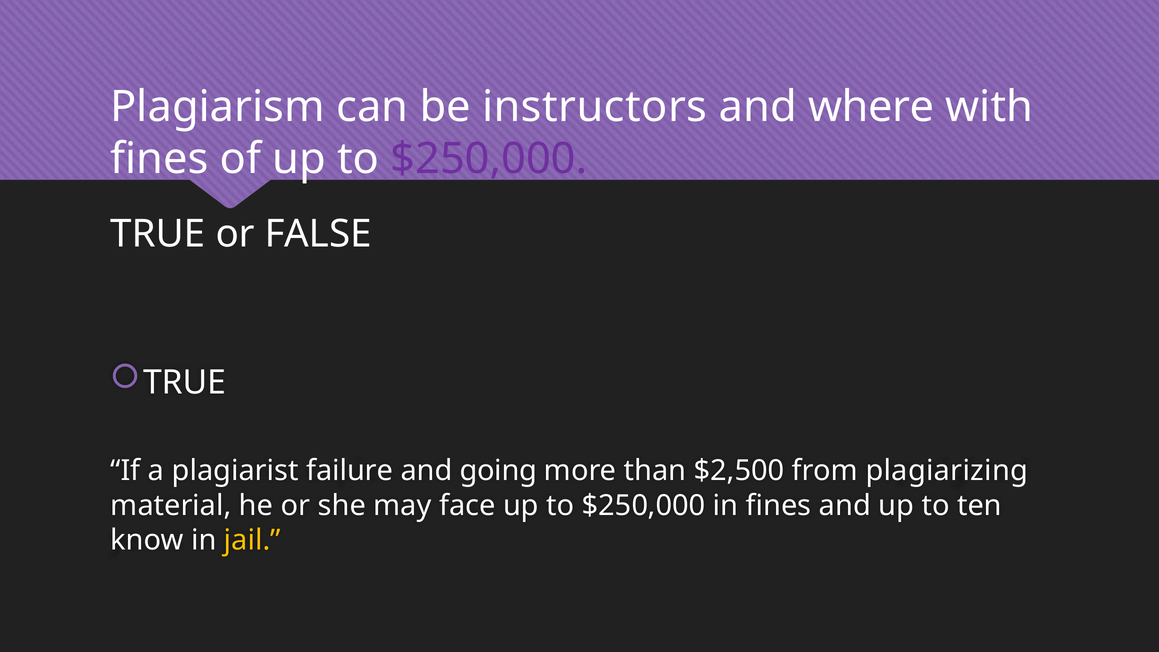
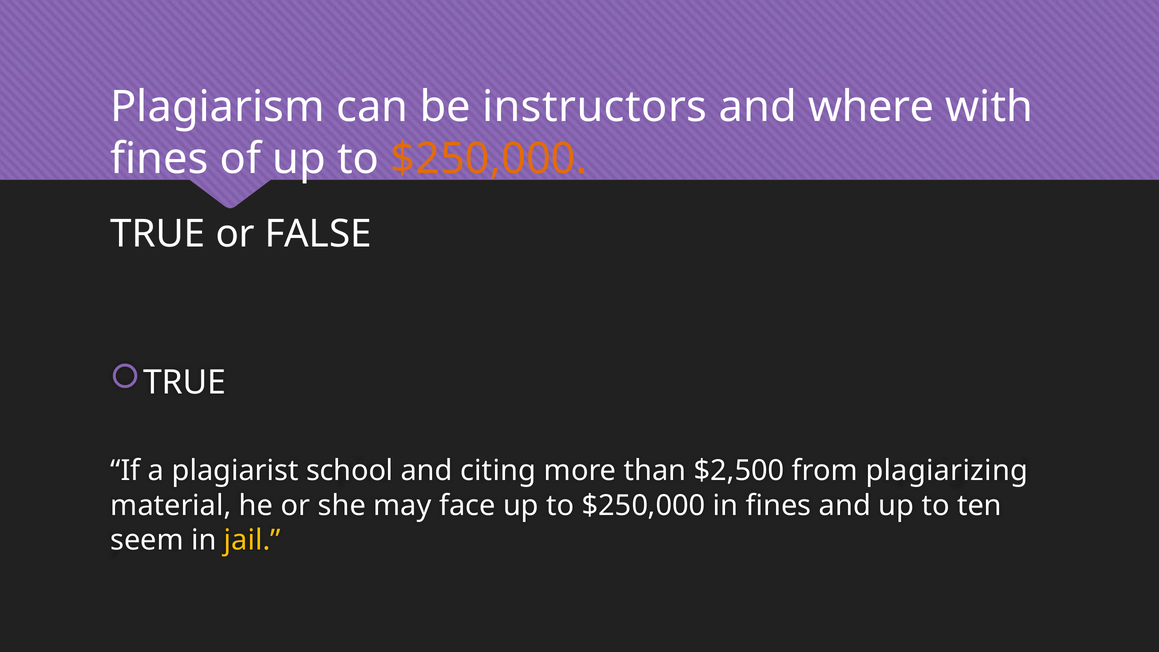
$250,000 at (489, 159) colour: purple -> orange
failure: failure -> school
going: going -> citing
know: know -> seem
